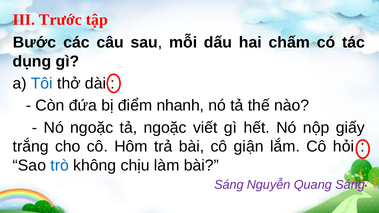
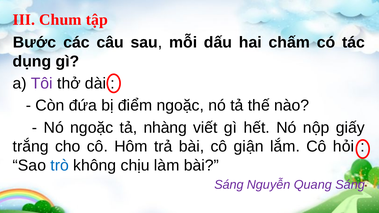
Trước: Trước -> Chum
Tôi colour: blue -> purple
điểm nhanh: nhanh -> ngoặc
tả ngoặc: ngoặc -> nhàng
